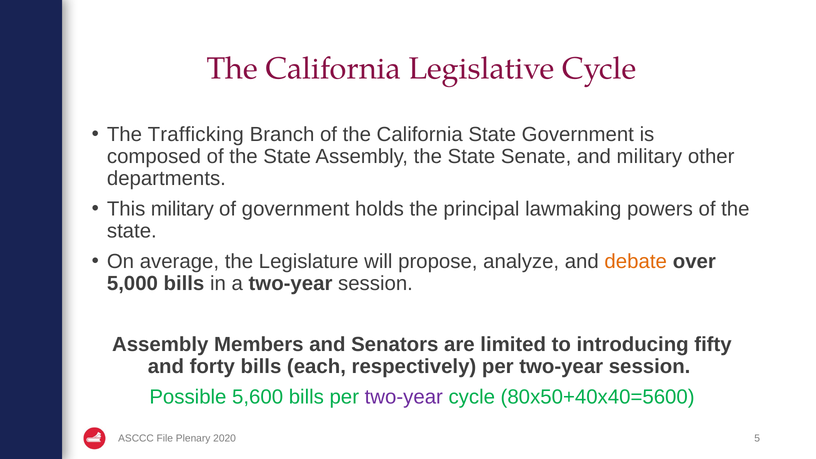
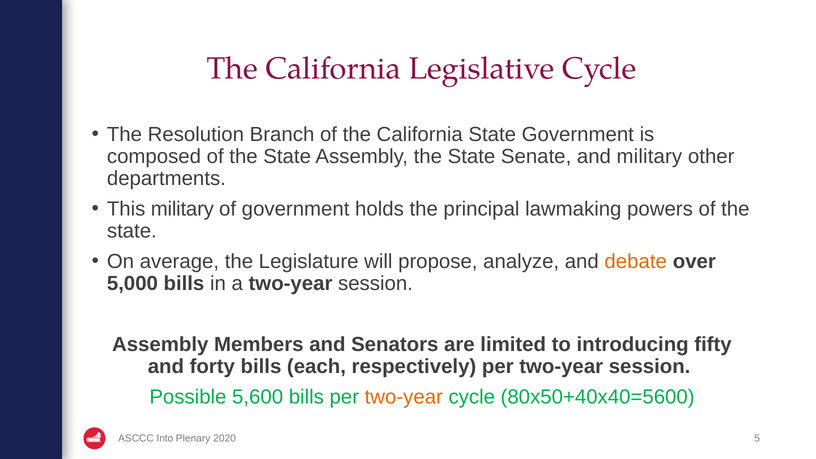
Trafficking: Trafficking -> Resolution
two-year at (404, 397) colour: purple -> orange
File: File -> Into
